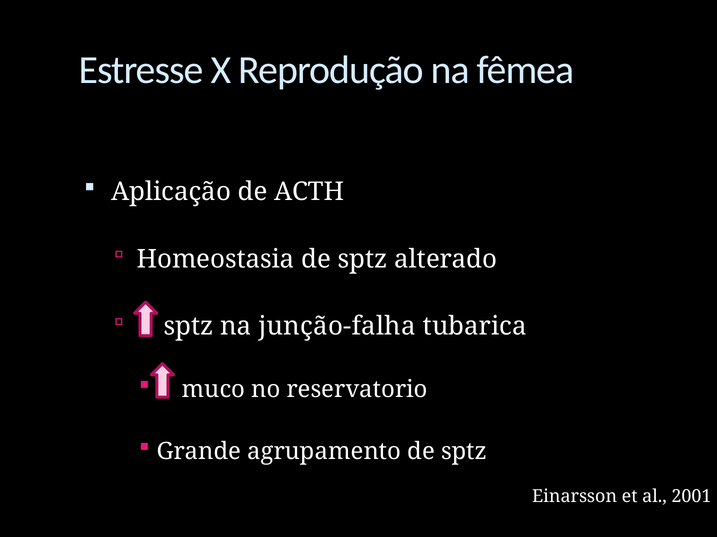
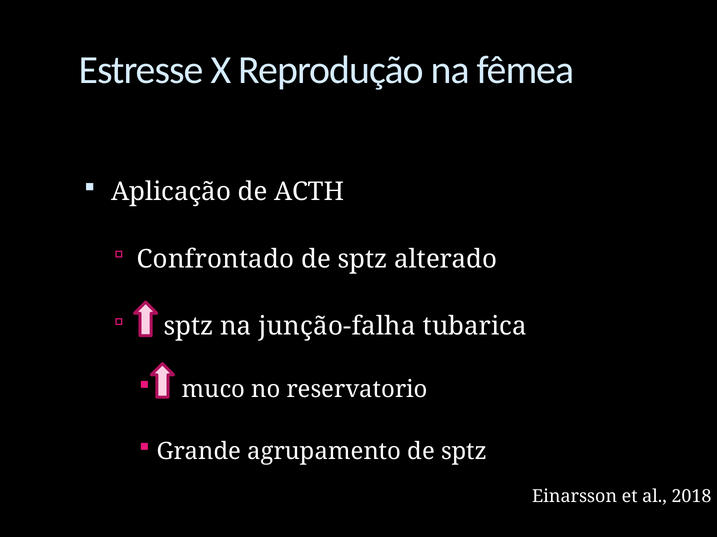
Homeostasia: Homeostasia -> Confrontado
2001: 2001 -> 2018
